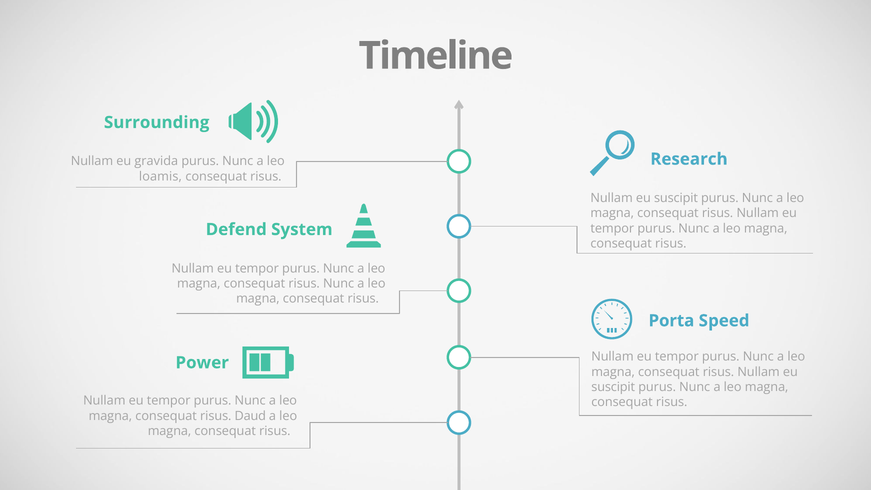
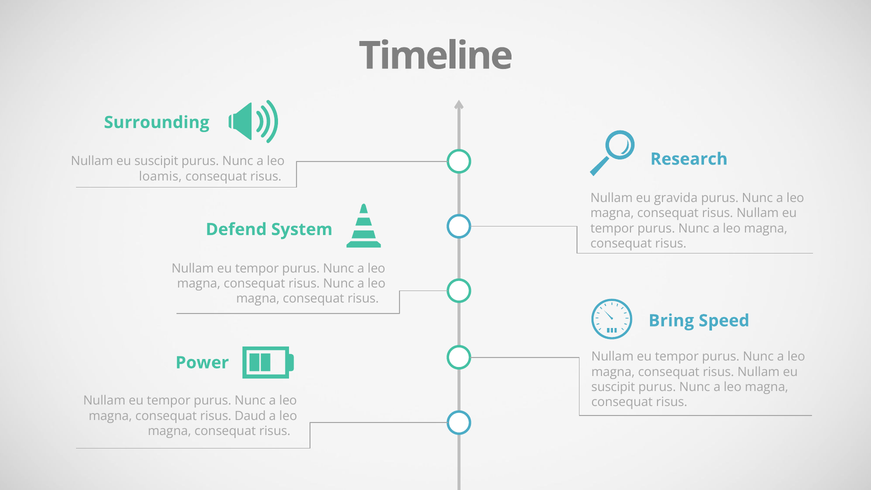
gravida at (156, 161): gravida -> suscipit
suscipit at (676, 198): suscipit -> gravida
Porta: Porta -> Bring
